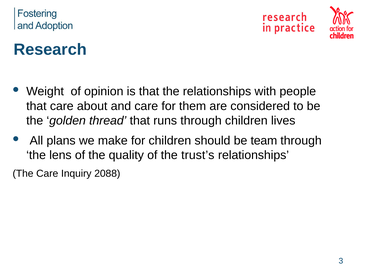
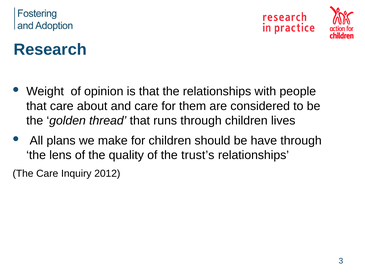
team: team -> have
2088: 2088 -> 2012
